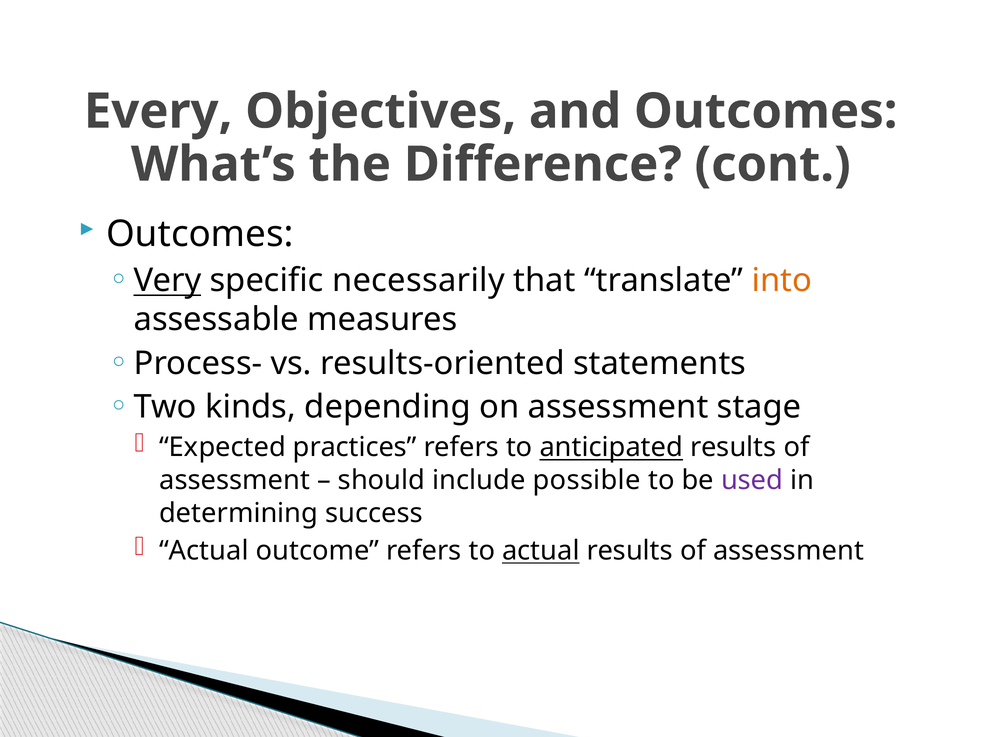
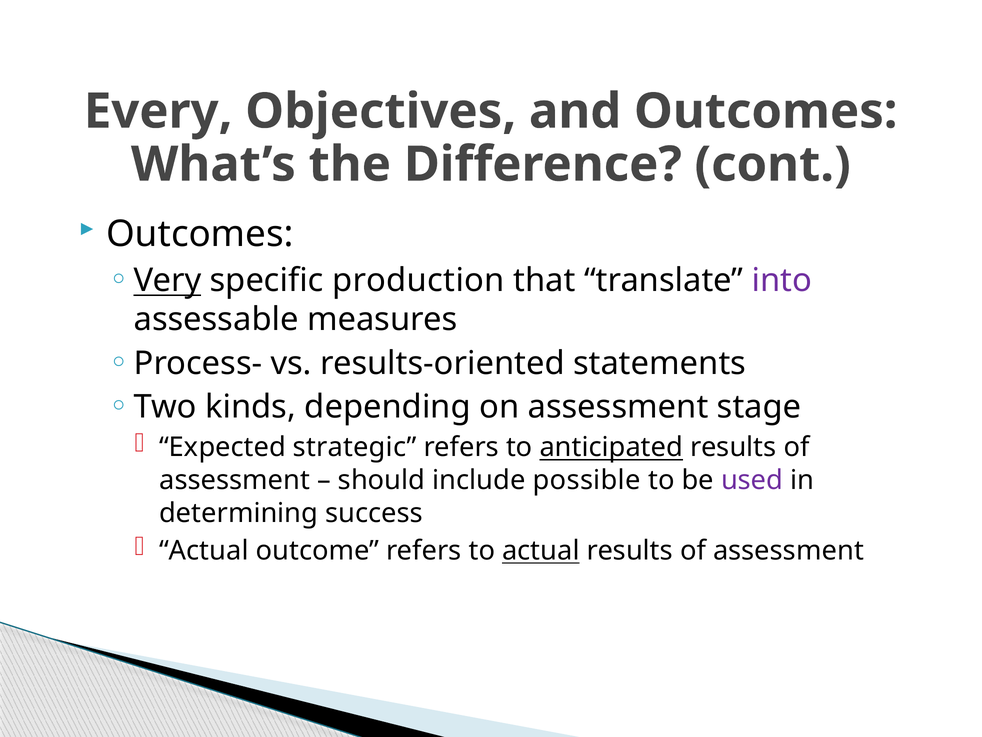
necessarily: necessarily -> production
into colour: orange -> purple
practices: practices -> strategic
